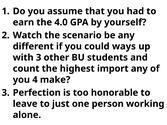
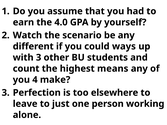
import: import -> means
honorable: honorable -> elsewhere
